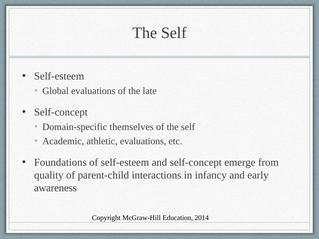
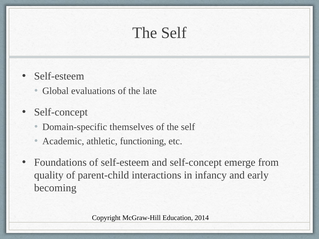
athletic evaluations: evaluations -> functioning
awareness: awareness -> becoming
